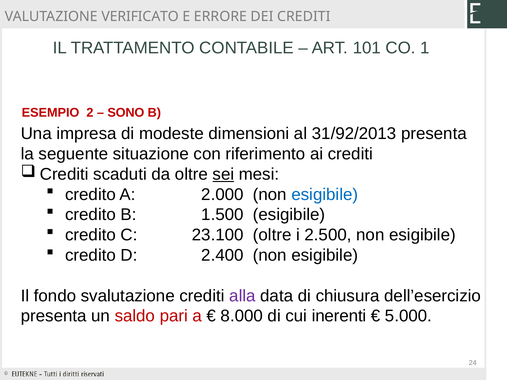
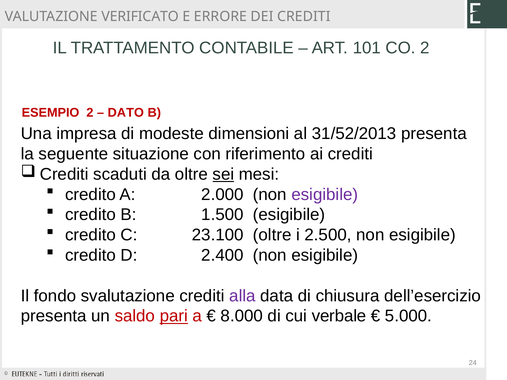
CO 1: 1 -> 2
SONO: SONO -> DATO
31/92/2013: 31/92/2013 -> 31/52/2013
esigibile at (325, 195) colour: blue -> purple
pari underline: none -> present
inerenti: inerenti -> verbale
